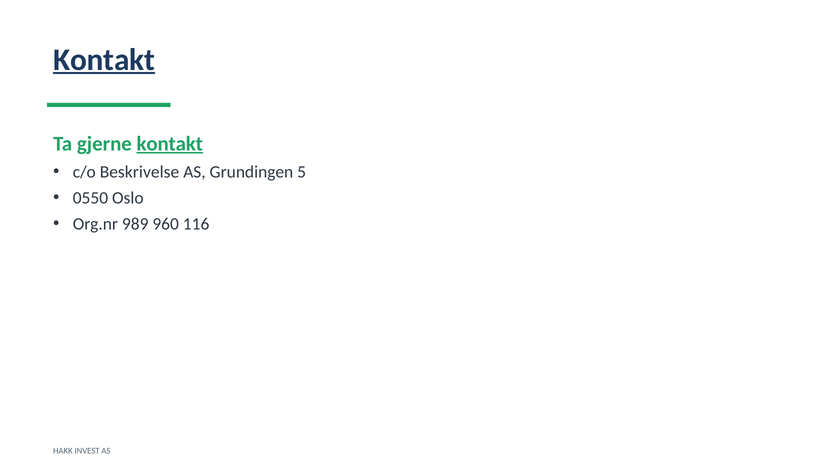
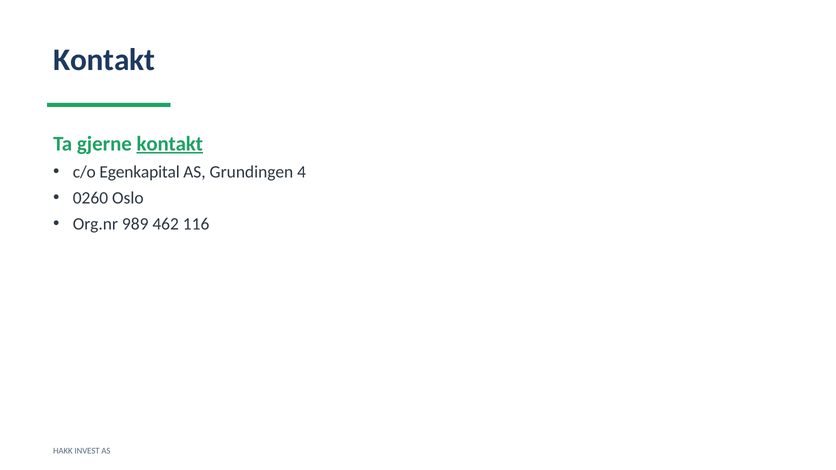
Kontakt at (104, 60) underline: present -> none
Beskrivelse: Beskrivelse -> Egenkapital
5: 5 -> 4
0550: 0550 -> 0260
960: 960 -> 462
